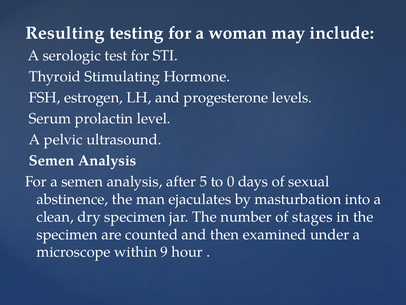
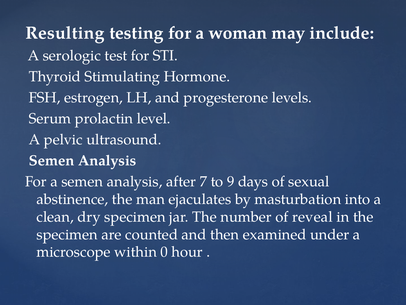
5: 5 -> 7
0: 0 -> 9
stages: stages -> reveal
9: 9 -> 0
